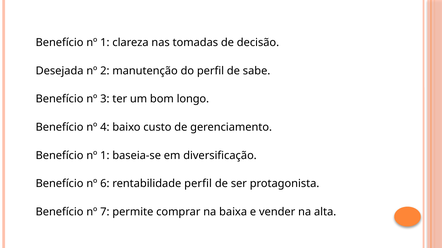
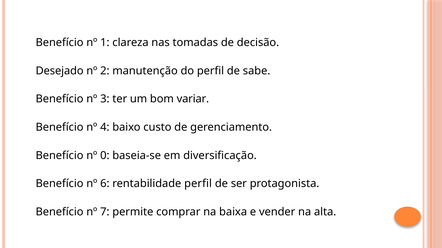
Desejada: Desejada -> Desejado
longo: longo -> variar
1 at (105, 156): 1 -> 0
